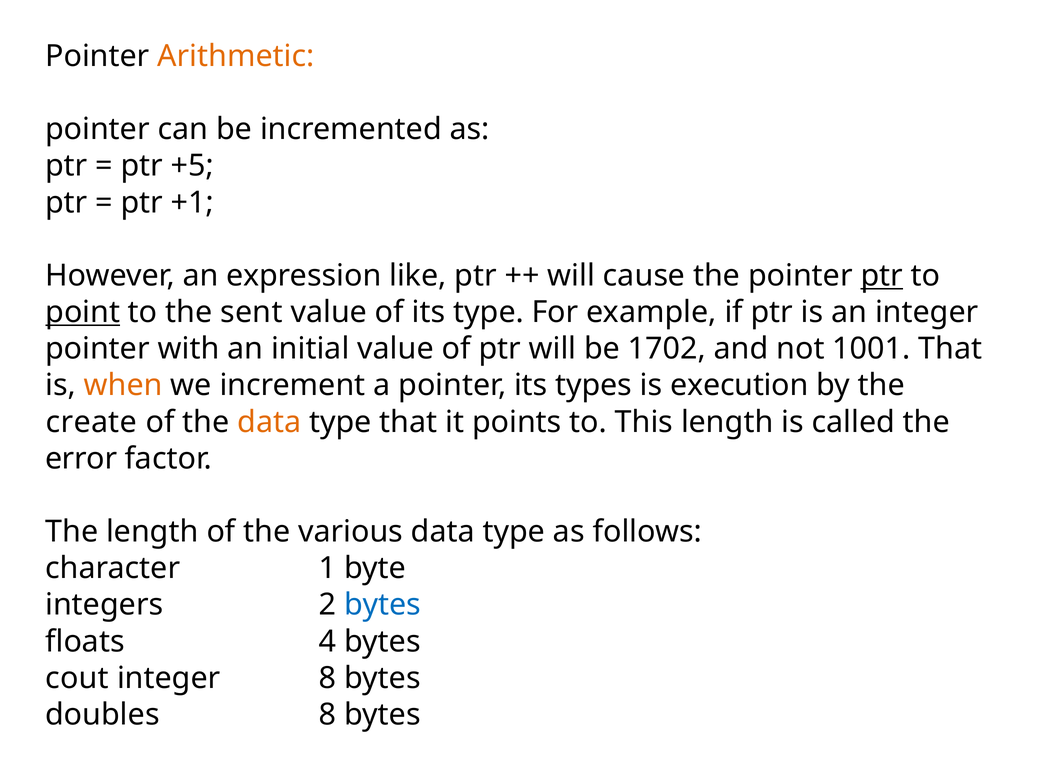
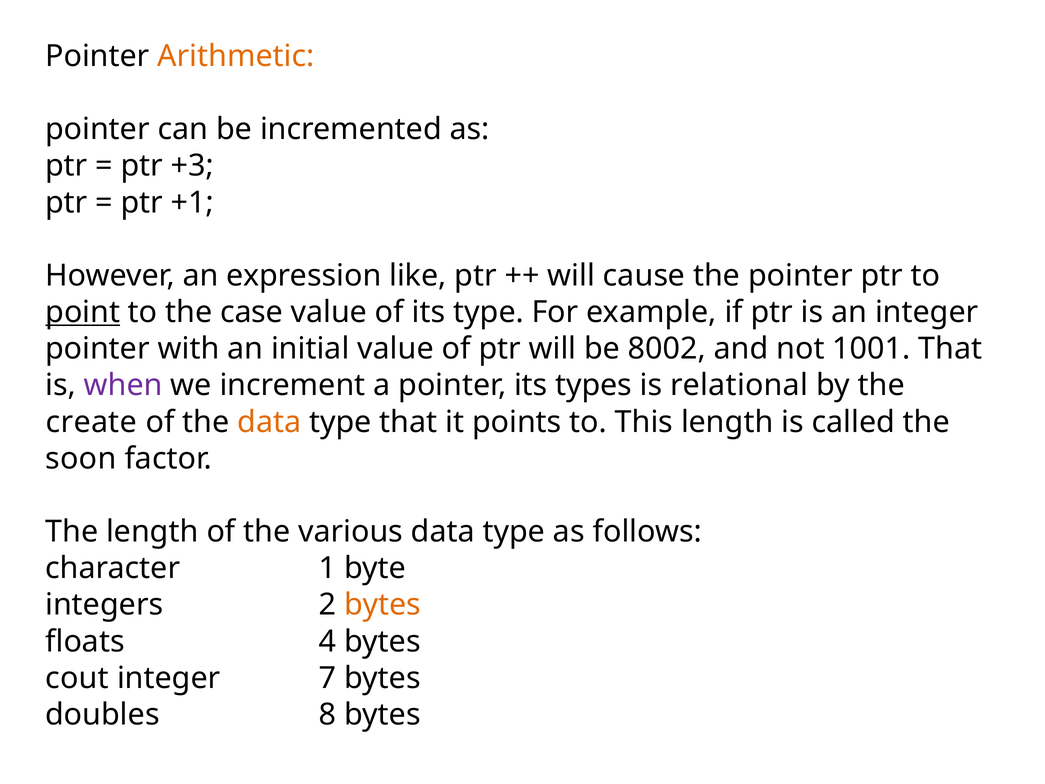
+5: +5 -> +3
ptr at (882, 276) underline: present -> none
sent: sent -> case
1702: 1702 -> 8002
when colour: orange -> purple
execution: execution -> relational
error: error -> soon
bytes at (382, 605) colour: blue -> orange
integer 8: 8 -> 7
